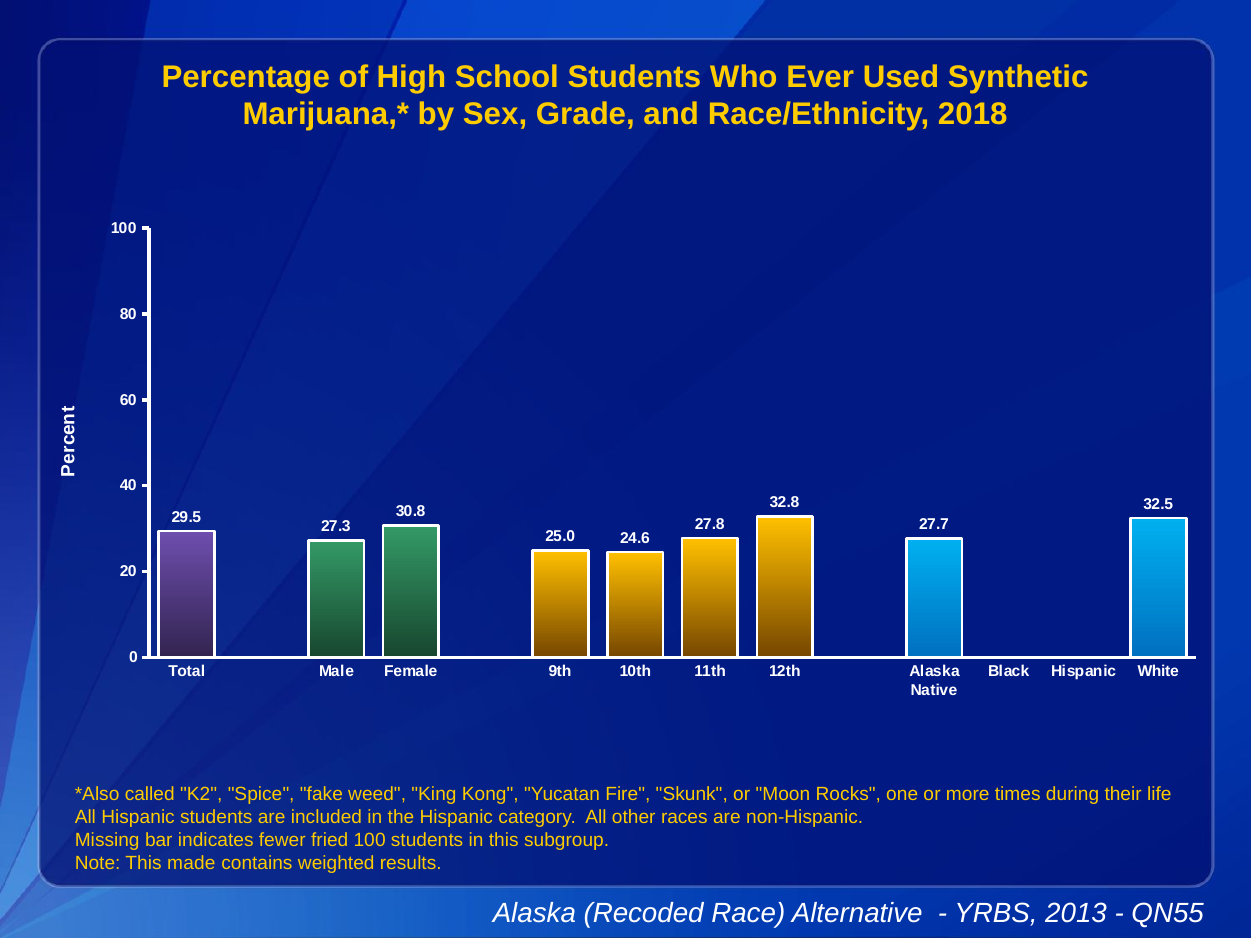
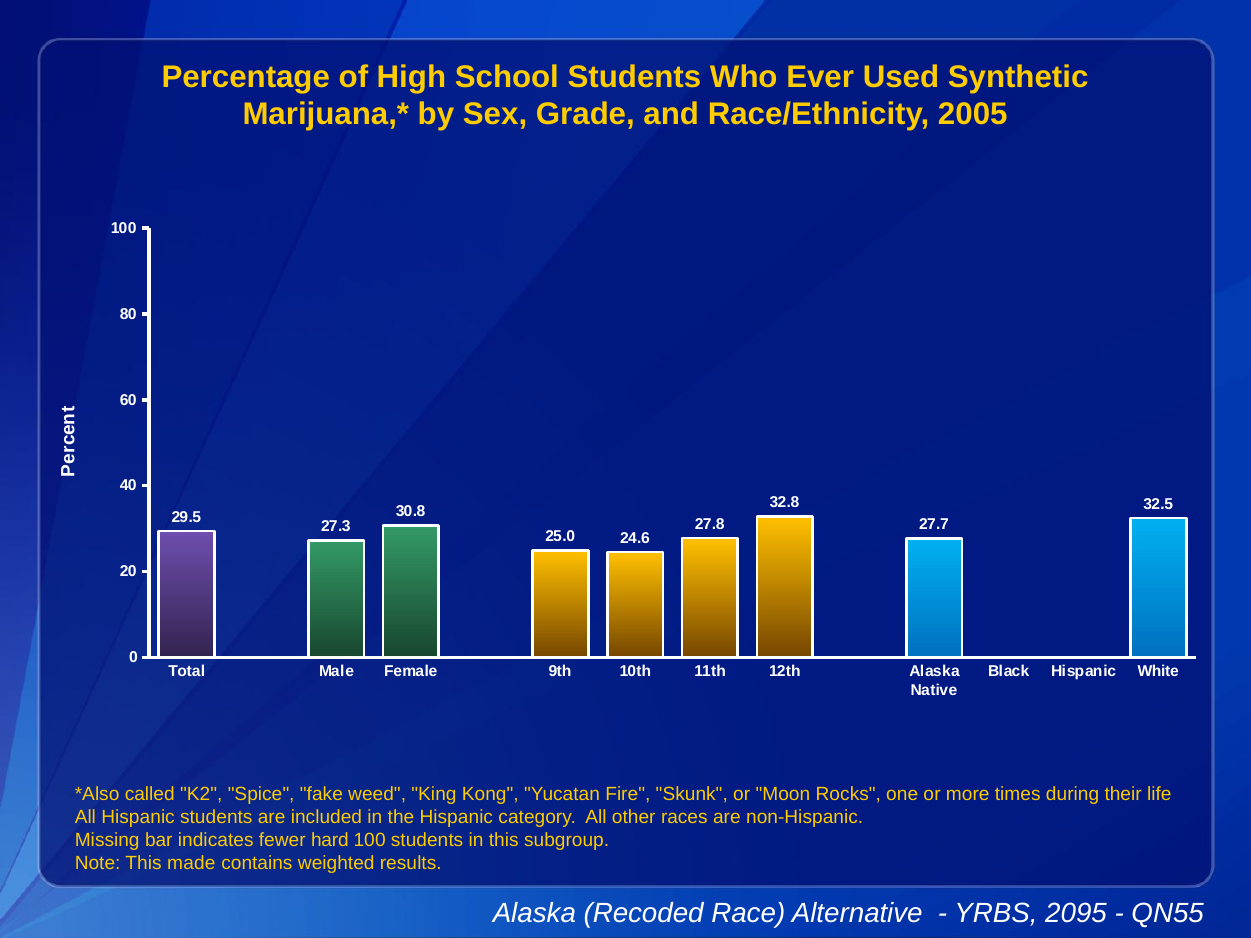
2018: 2018 -> 2005
fried: fried -> hard
2013: 2013 -> 2095
